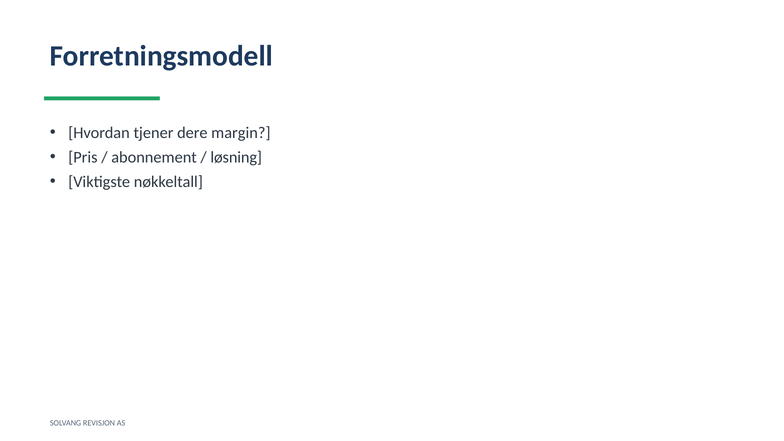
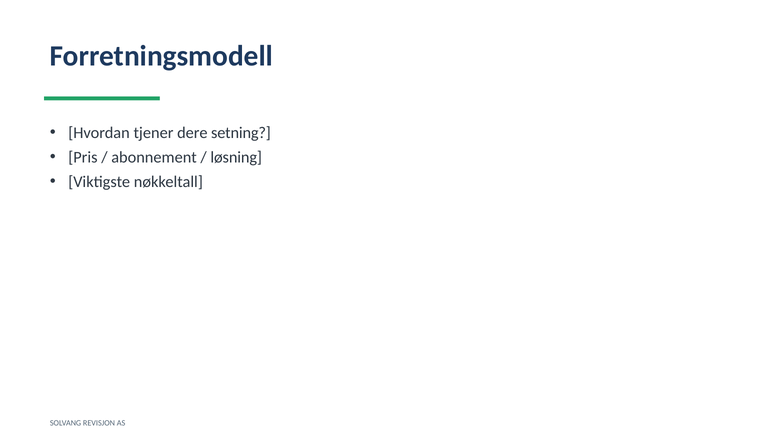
margin: margin -> setning
